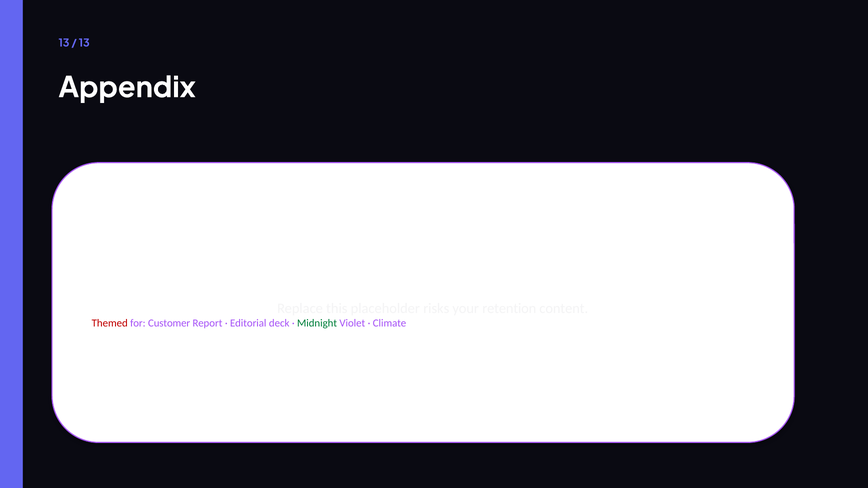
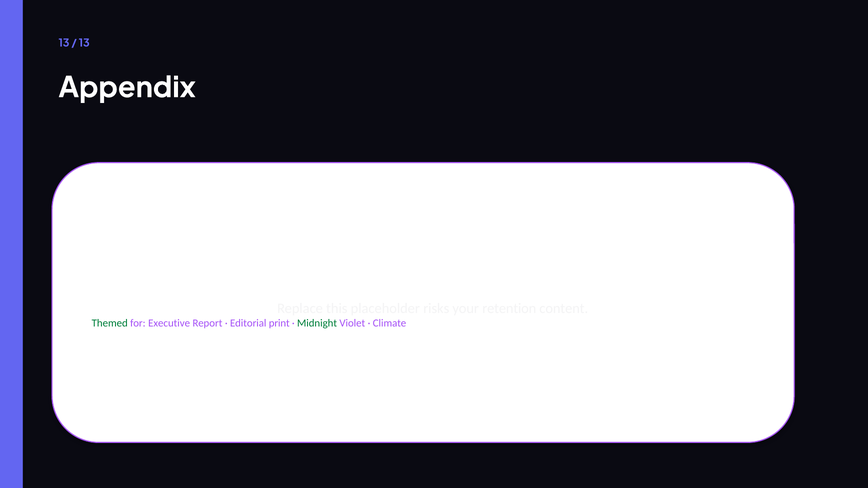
Themed colour: red -> green
Customer: Customer -> Executive
deck: deck -> print
